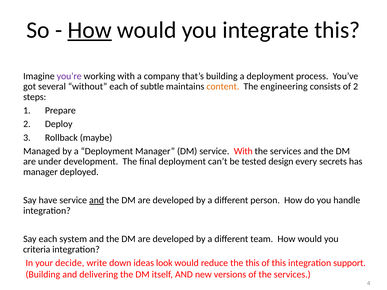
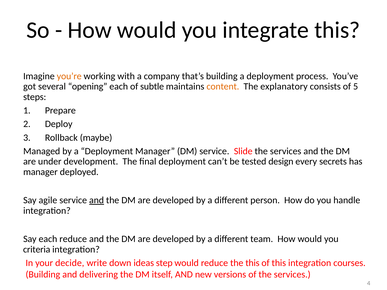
How at (90, 30) underline: present -> none
you’re colour: purple -> orange
without: without -> opening
engineering: engineering -> explanatory
of 2: 2 -> 5
service With: With -> Slide
have: have -> agile
each system: system -> reduce
look: look -> step
support: support -> courses
